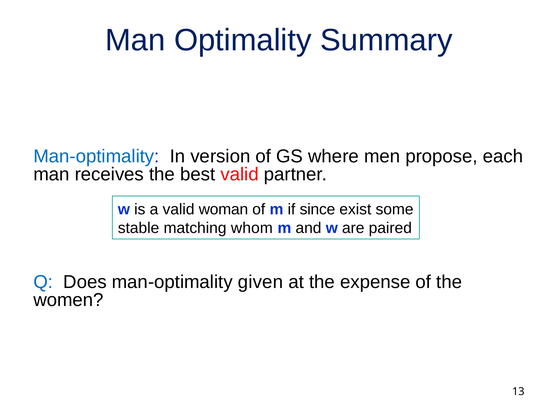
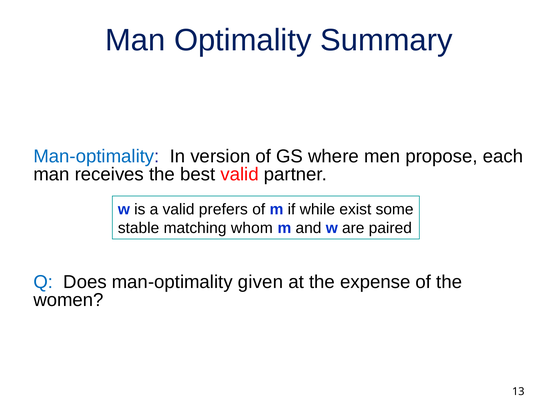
woman: woman -> prefers
since: since -> while
